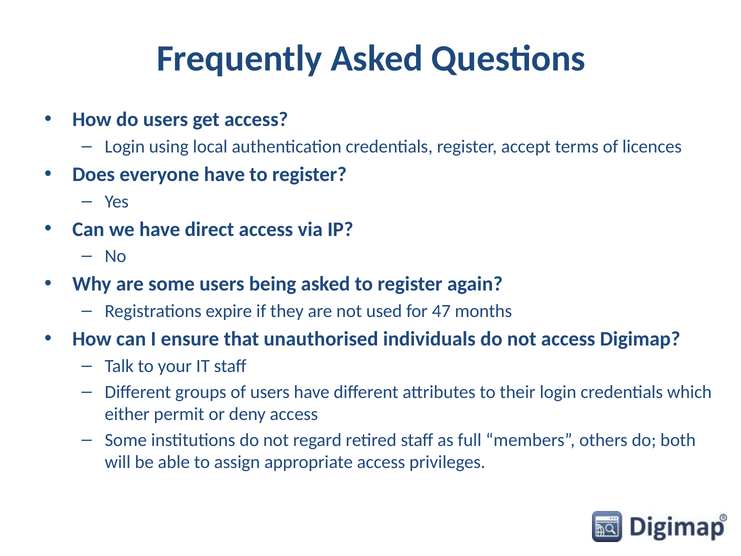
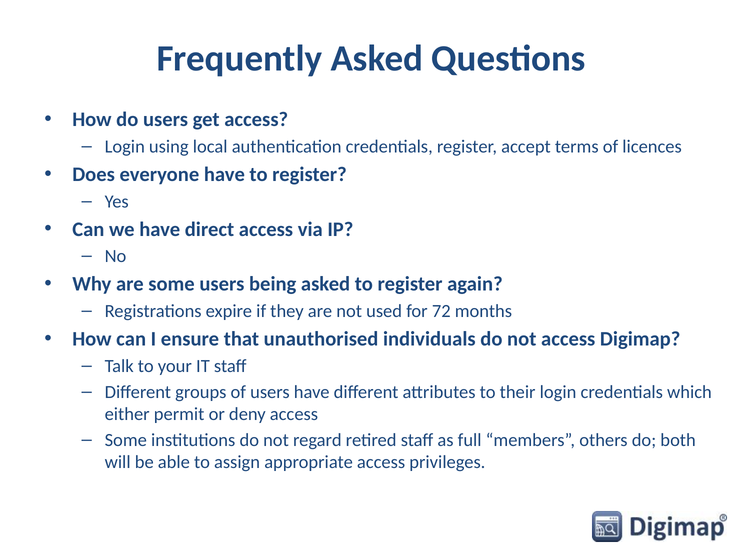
47: 47 -> 72
